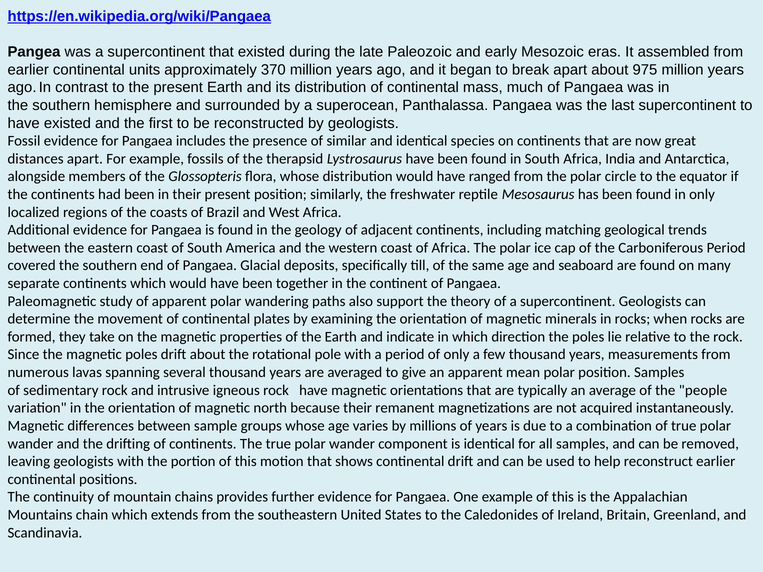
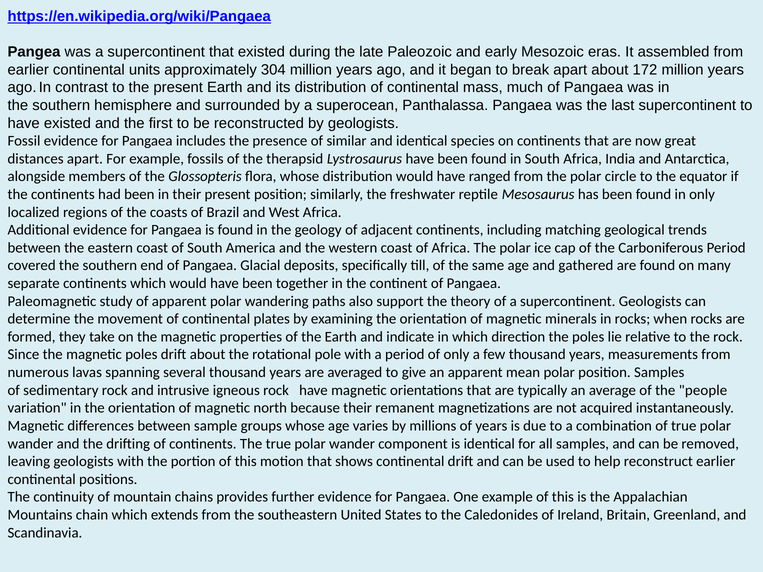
370: 370 -> 304
975: 975 -> 172
seaboard: seaboard -> gathered
